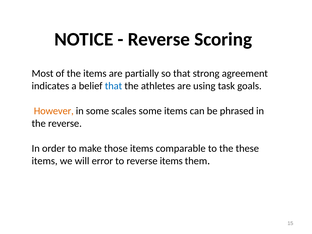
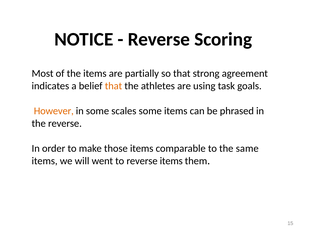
that at (113, 86) colour: blue -> orange
these: these -> same
error: error -> went
